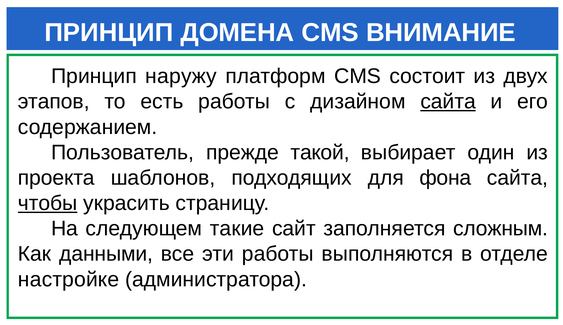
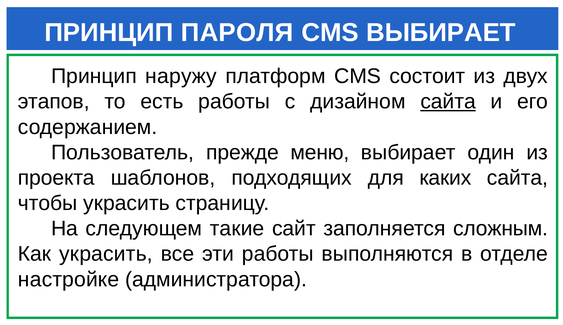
ДОМЕНА: ДОМЕНА -> ПАРОЛЯ
CMS ВНИМАНИЕ: ВНИМАНИЕ -> ВЫБИРАЕТ
такой: такой -> меню
фона: фона -> каких
чтобы underline: present -> none
Как данными: данными -> украсить
